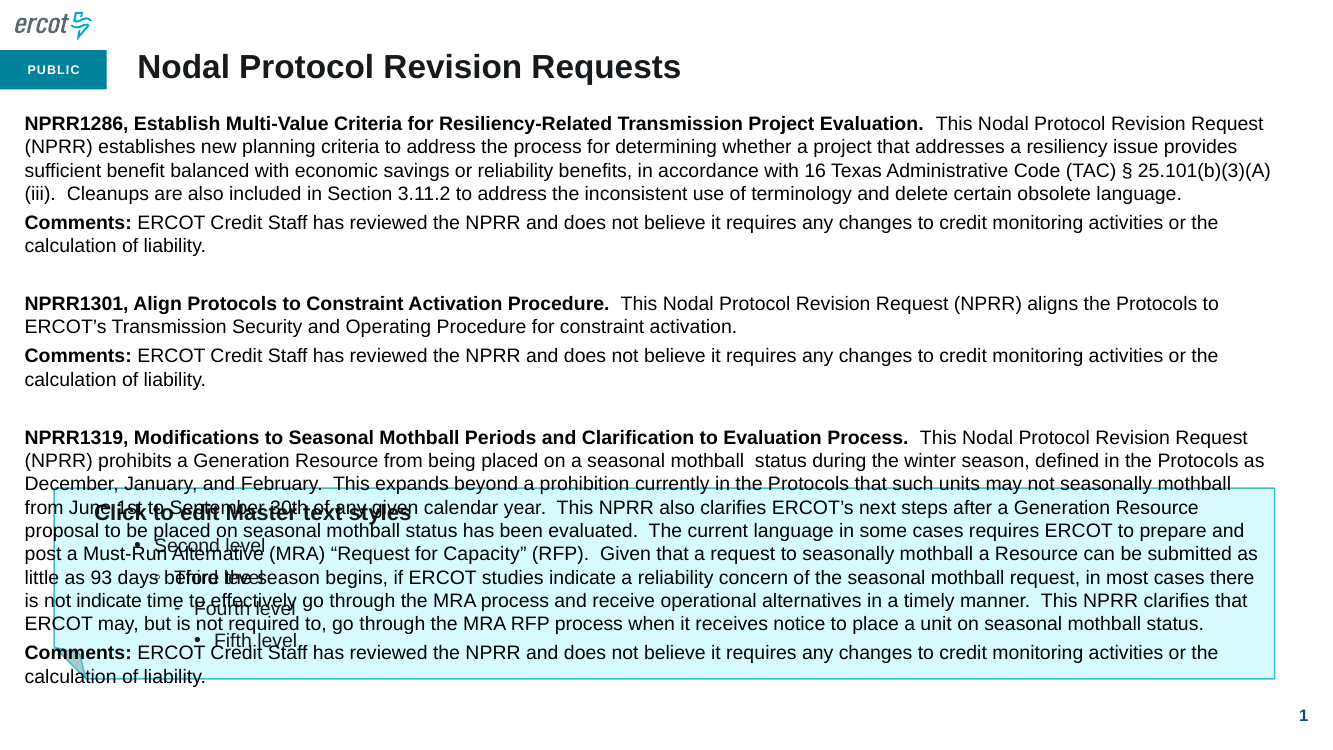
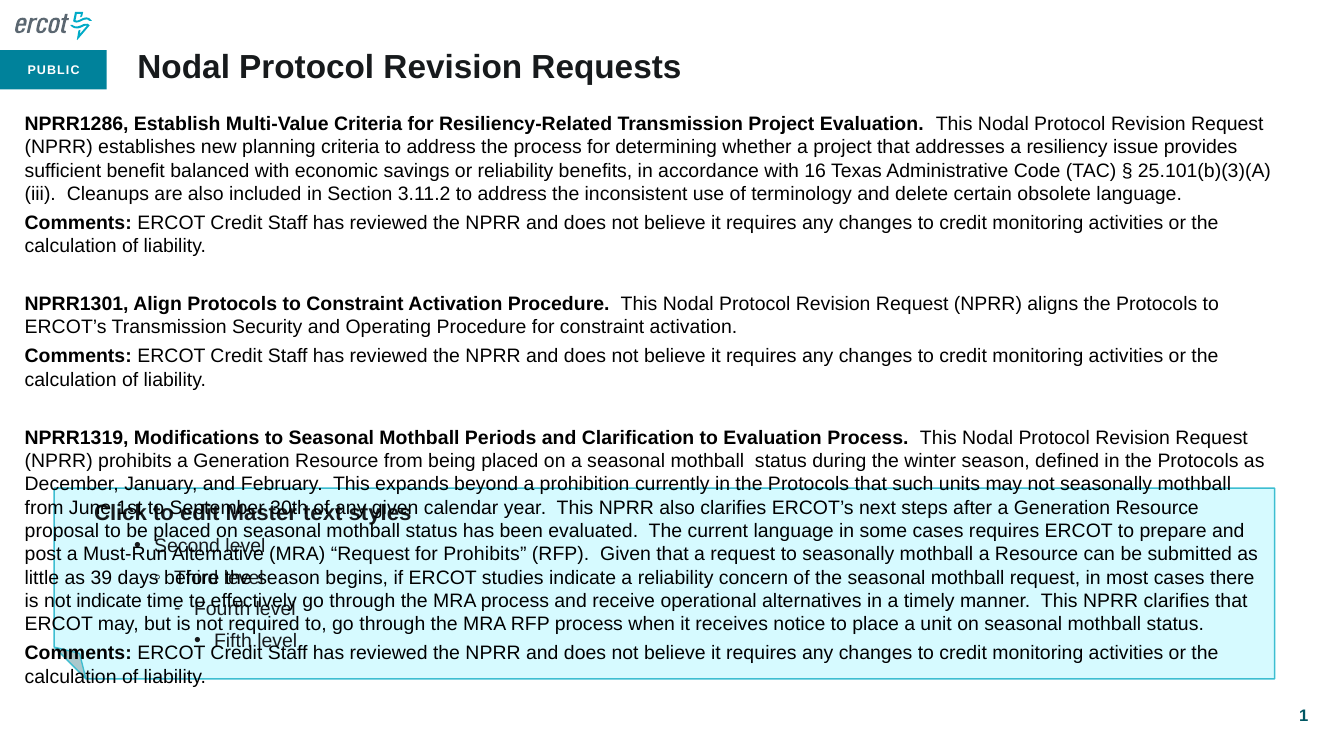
for Capacity: Capacity -> Prohibits
93: 93 -> 39
